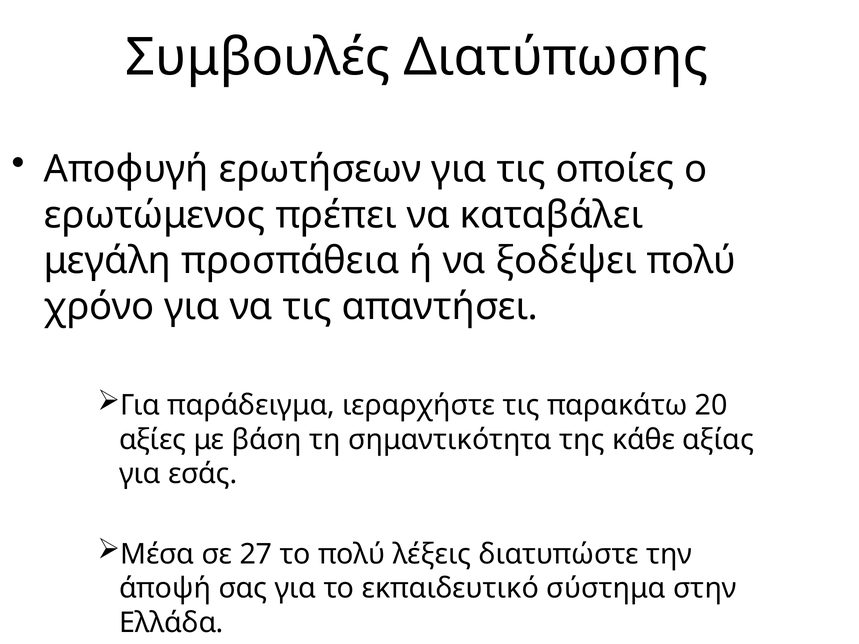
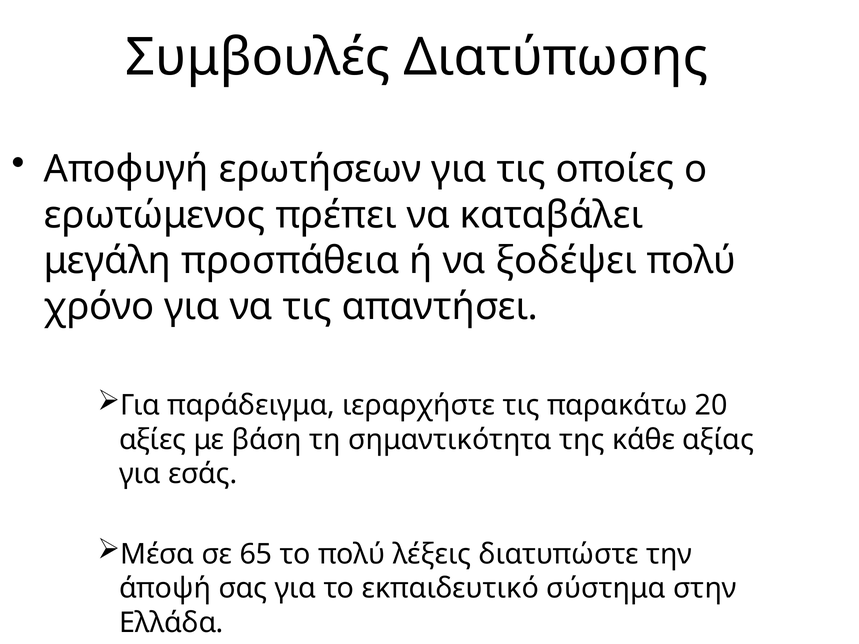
27: 27 -> 65
